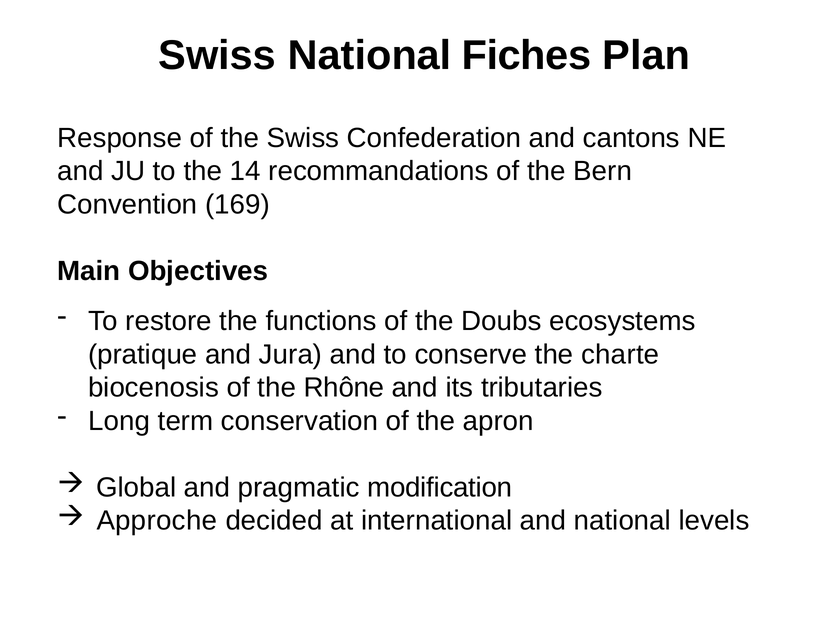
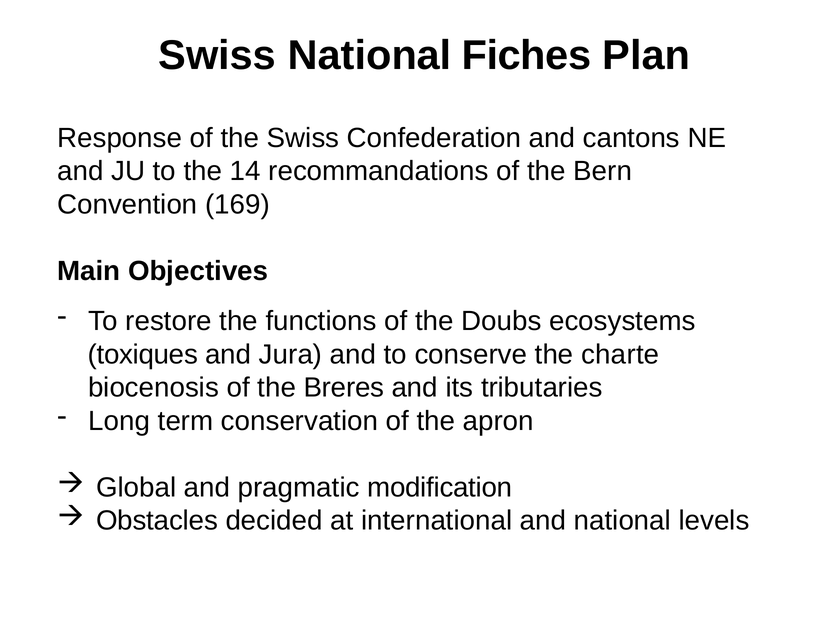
pratique: pratique -> toxiques
Rhône: Rhône -> Breres
Approche: Approche -> Obstacles
